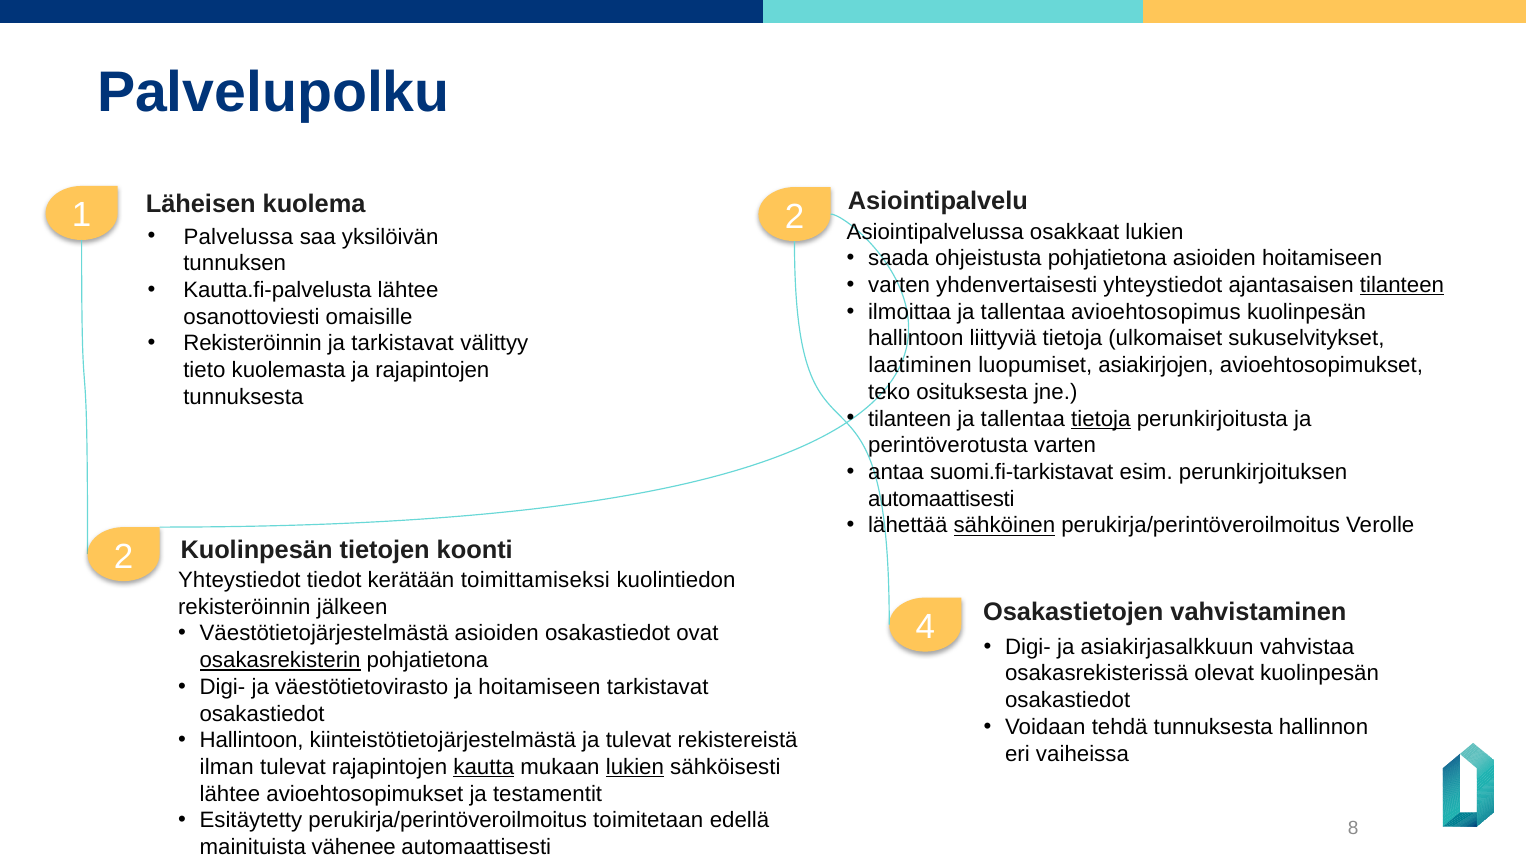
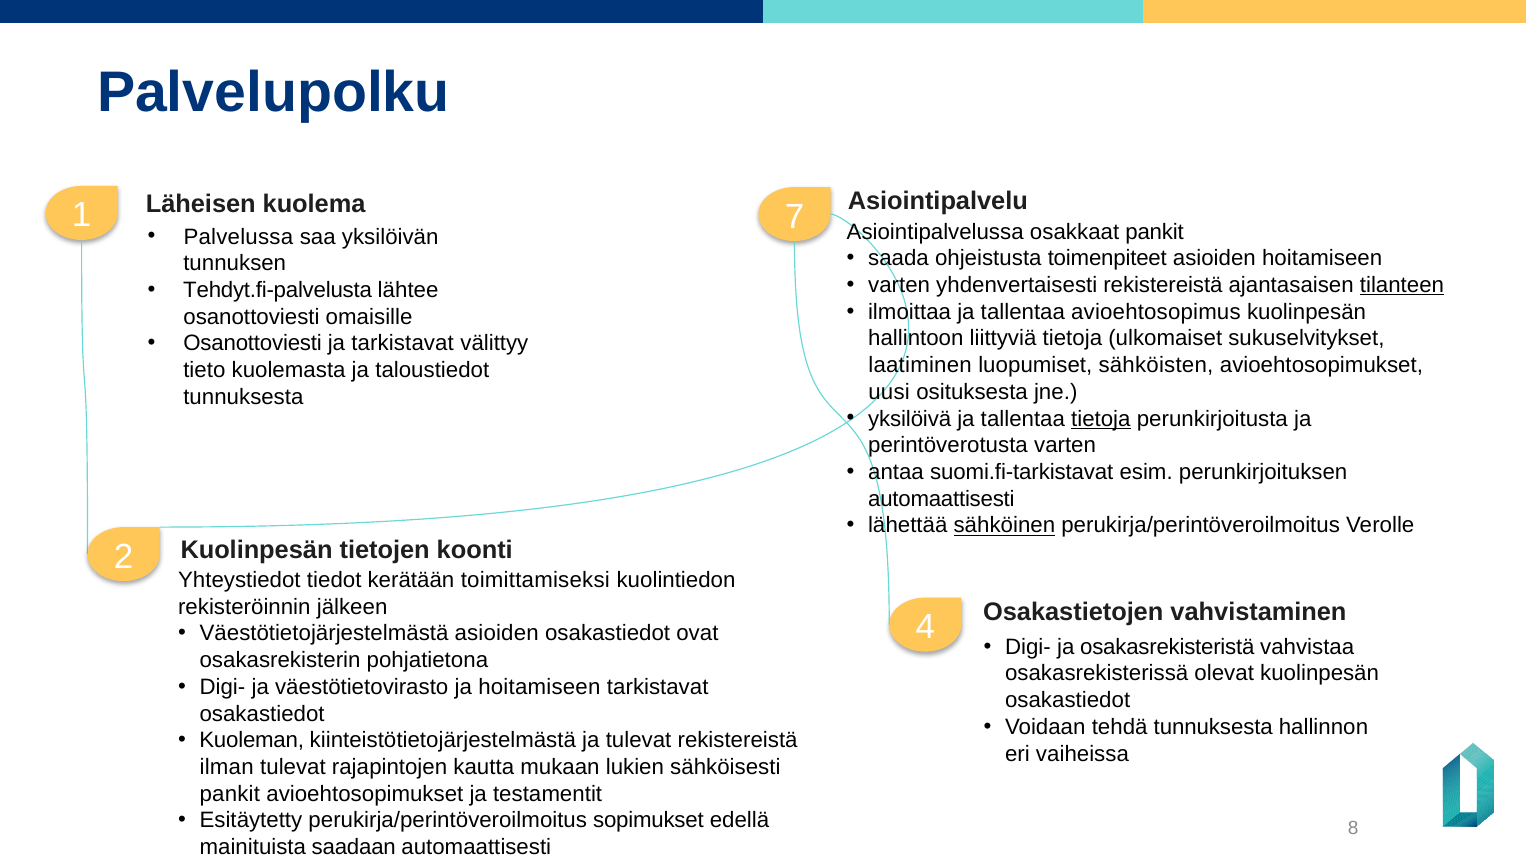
1 2: 2 -> 7
osakkaat lukien: lukien -> pankit
ohjeistusta pohjatietona: pohjatietona -> toimenpiteet
yhdenvertaisesti yhteystiedot: yhteystiedot -> rekistereistä
Kautta.fi-palvelusta: Kautta.fi-palvelusta -> Tehdyt.fi-palvelusta
Rekisteröinnin at (253, 344): Rekisteröinnin -> Osanottoviesti
asiakirjojen: asiakirjojen -> sähköisten
ja rajapintojen: rajapintojen -> taloustiedot
teko: teko -> uusi
tilanteen at (910, 419): tilanteen -> yksilöivä
asiakirjasalkkuun: asiakirjasalkkuun -> osakasrekisteristä
osakasrekisterin underline: present -> none
Hallintoon at (252, 741): Hallintoon -> Kuoleman
kautta underline: present -> none
lukien at (635, 767) underline: present -> none
lähtee at (230, 794): lähtee -> pankit
toimitetaan: toimitetaan -> sopimukset
vähenee: vähenee -> saadaan
